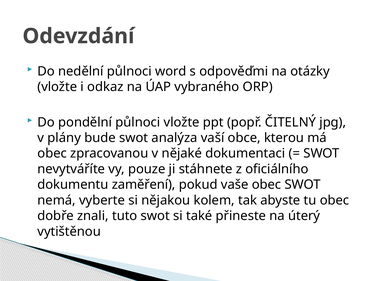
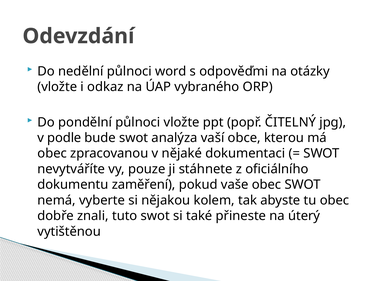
plány: plány -> podle
